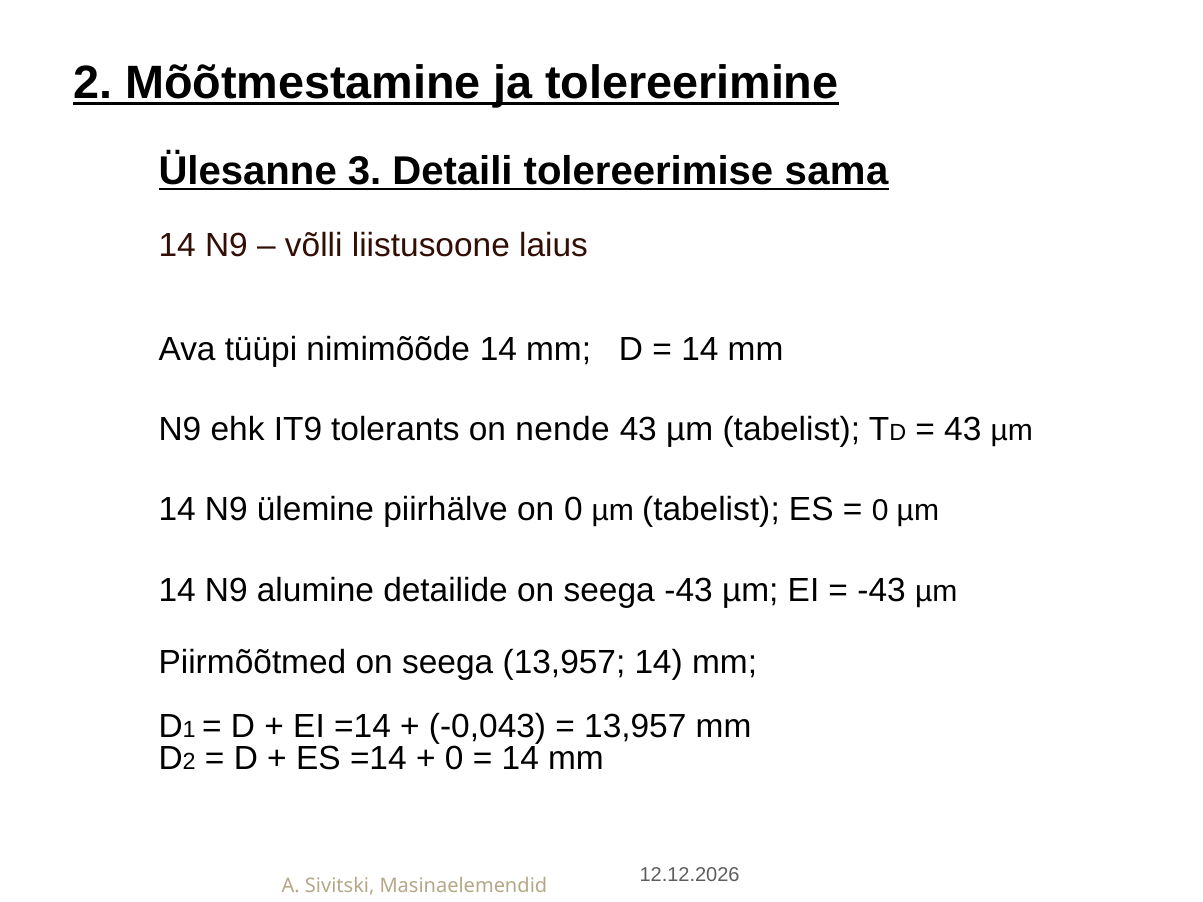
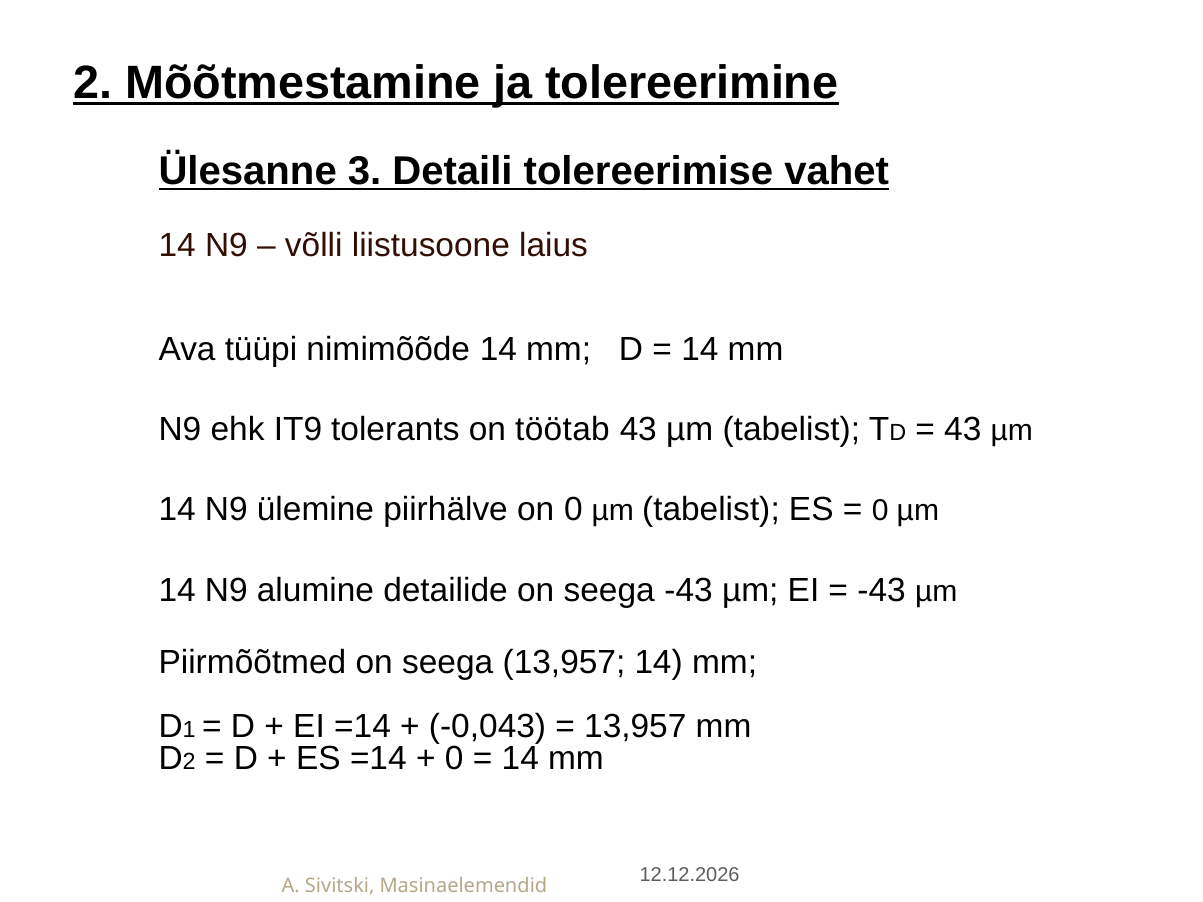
sama: sama -> vahet
nende: nende -> töötab
